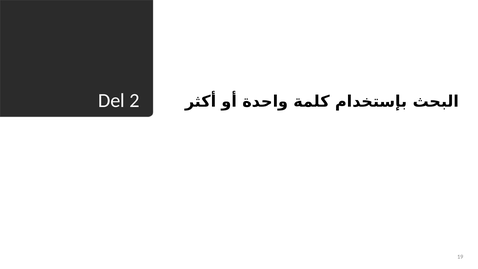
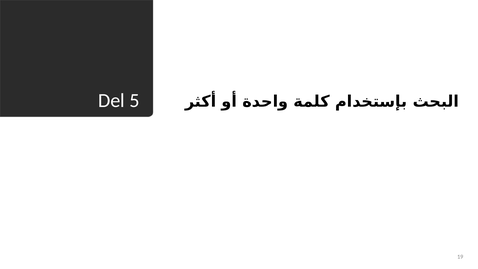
2: 2 -> 5
